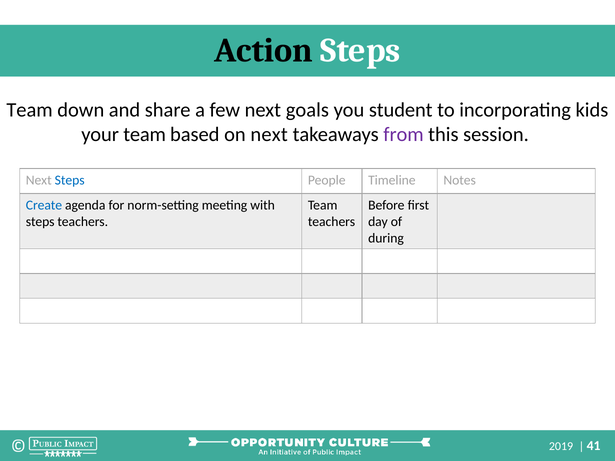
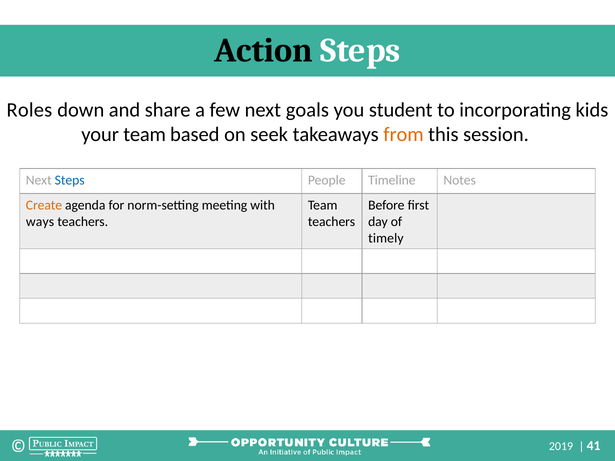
Team at (30, 110): Team -> Roles
on next: next -> seek
from colour: purple -> orange
Create colour: blue -> orange
steps at (40, 222): steps -> ways
during: during -> timely
